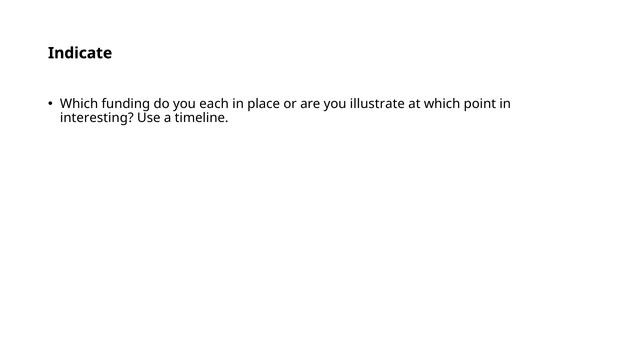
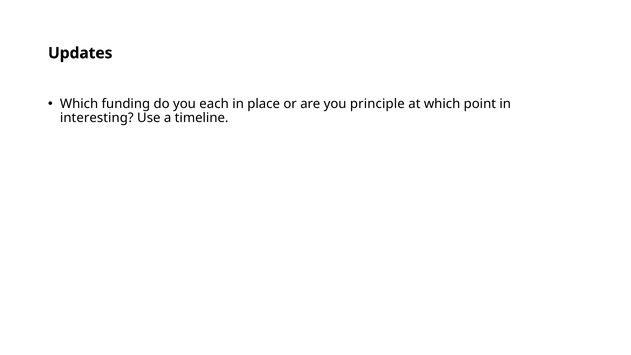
Indicate: Indicate -> Updates
illustrate: illustrate -> principle
